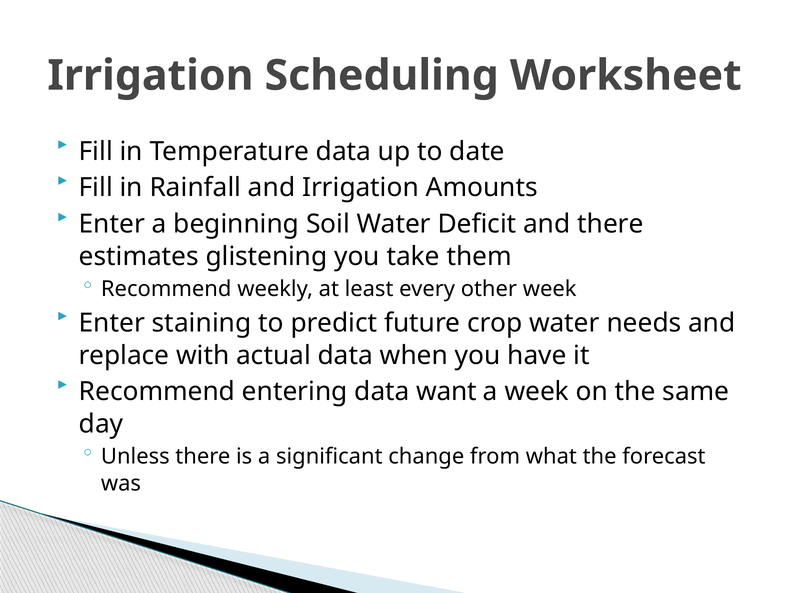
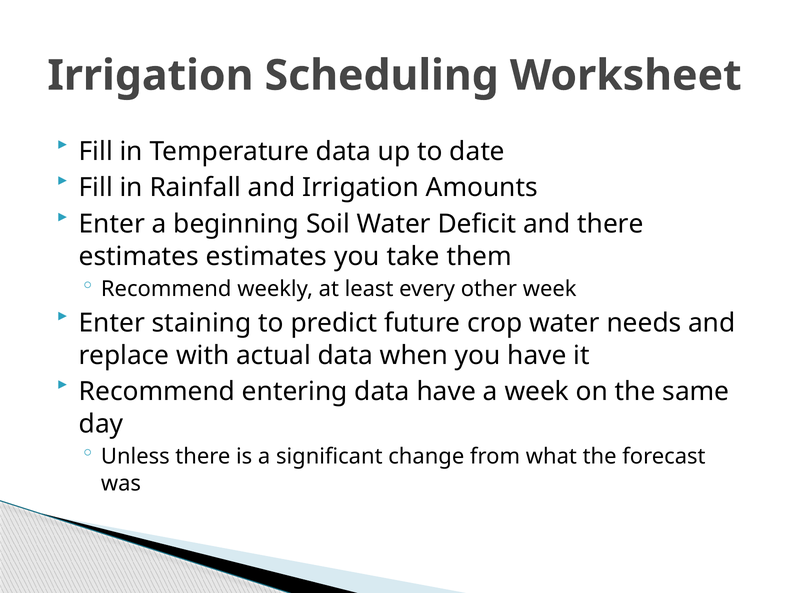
estimates glistening: glistening -> estimates
data want: want -> have
